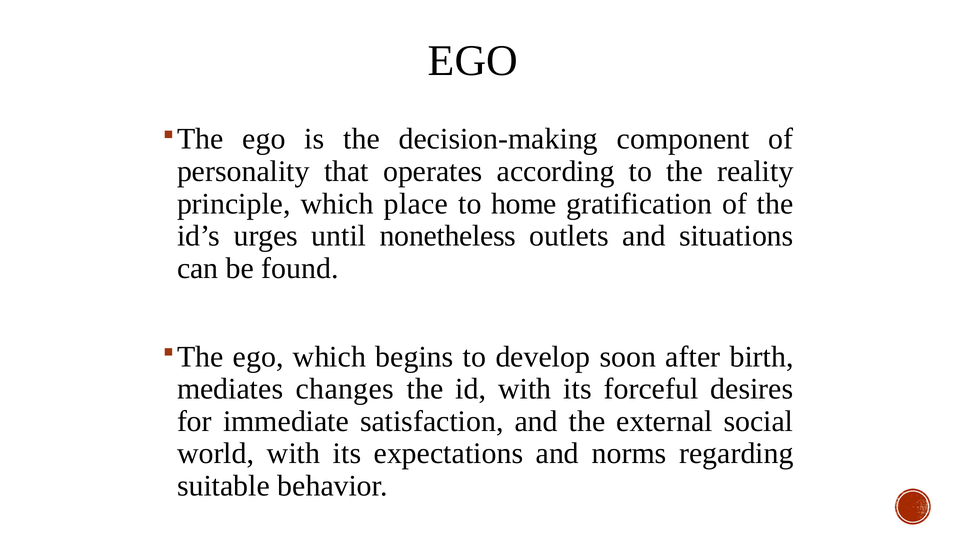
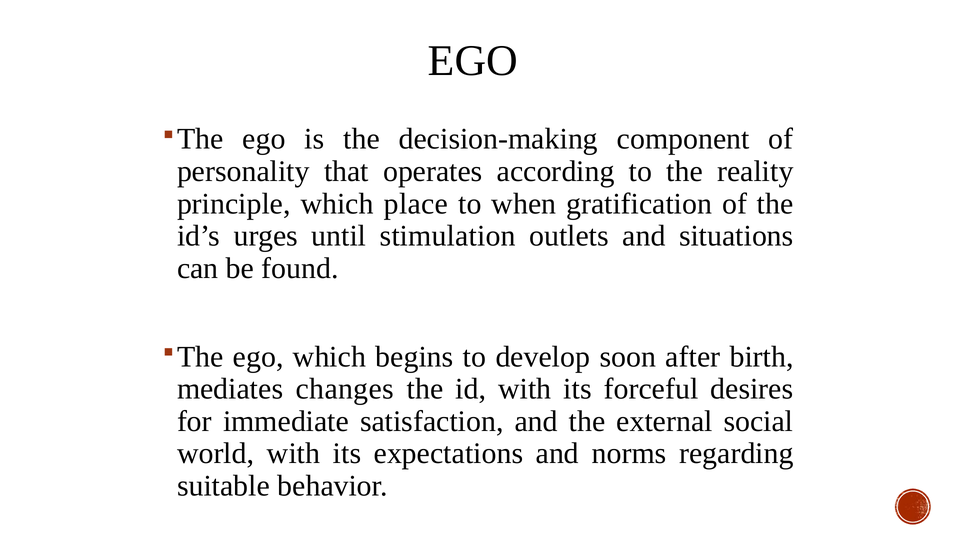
home: home -> when
nonetheless: nonetheless -> stimulation
